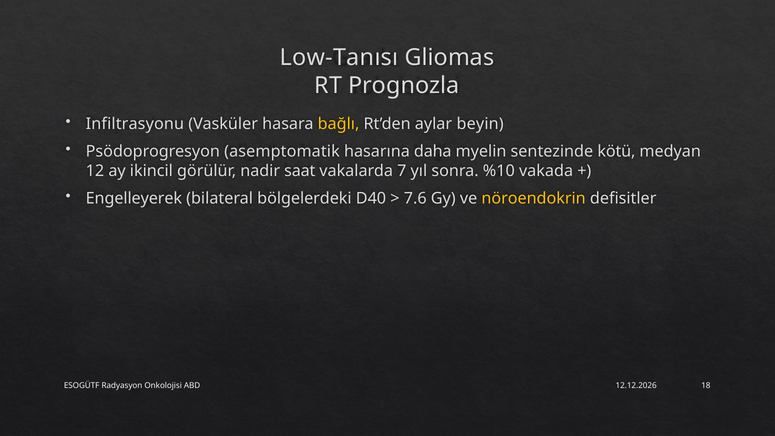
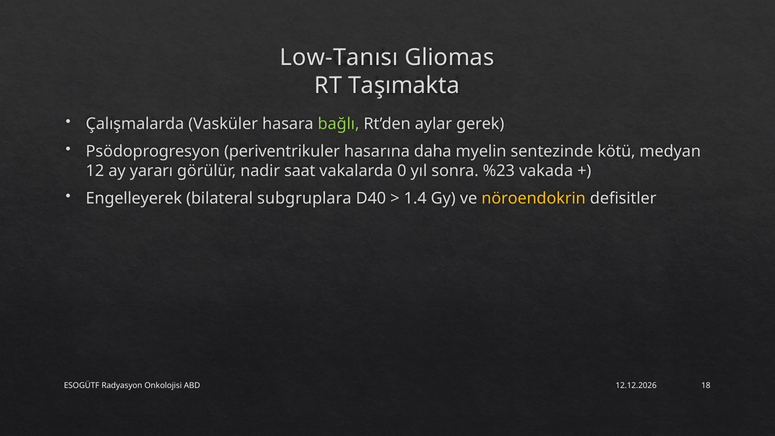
Prognozla: Prognozla -> Taşımakta
Infiltrasyonu: Infiltrasyonu -> Çalışmalarda
bağlı colour: yellow -> light green
beyin: beyin -> gerek
asemptomatik: asemptomatik -> periventrikuler
ikincil: ikincil -> yararı
7: 7 -> 0
%10: %10 -> %23
bölgelerdeki: bölgelerdeki -> subgruplara
7.6: 7.6 -> 1.4
